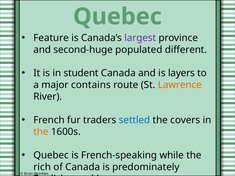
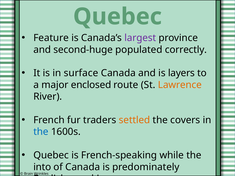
different: different -> correctly
student: student -> surface
contains: contains -> enclosed
settled colour: blue -> orange
the at (41, 132) colour: orange -> blue
rich: rich -> into
